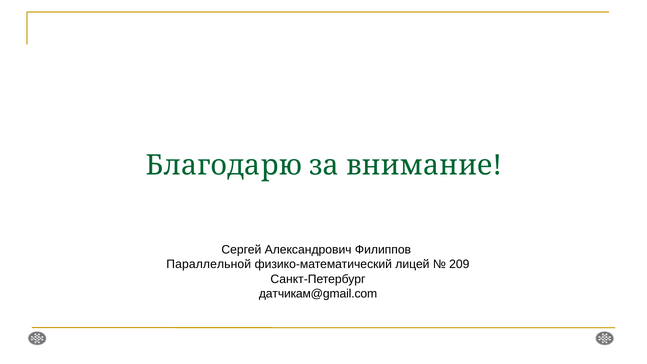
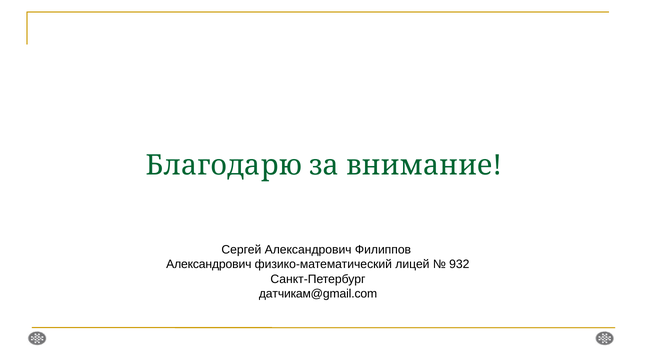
Параллельной at (209, 264): Параллельной -> Александрович
209: 209 -> 932
